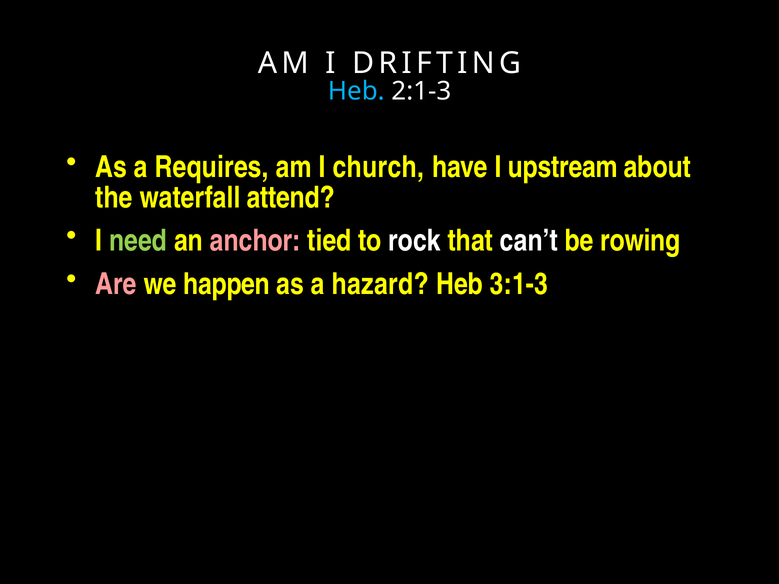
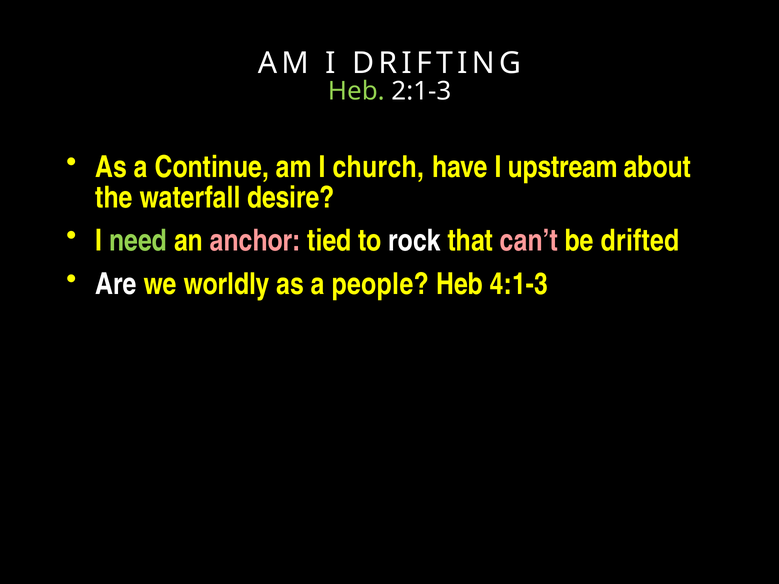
Heb at (356, 91) colour: light blue -> light green
Requires: Requires -> Continue
attend: attend -> desire
can’t colour: white -> pink
rowing: rowing -> drifted
Are colour: pink -> white
happen: happen -> worldly
hazard: hazard -> people
3:1-3: 3:1-3 -> 4:1-3
